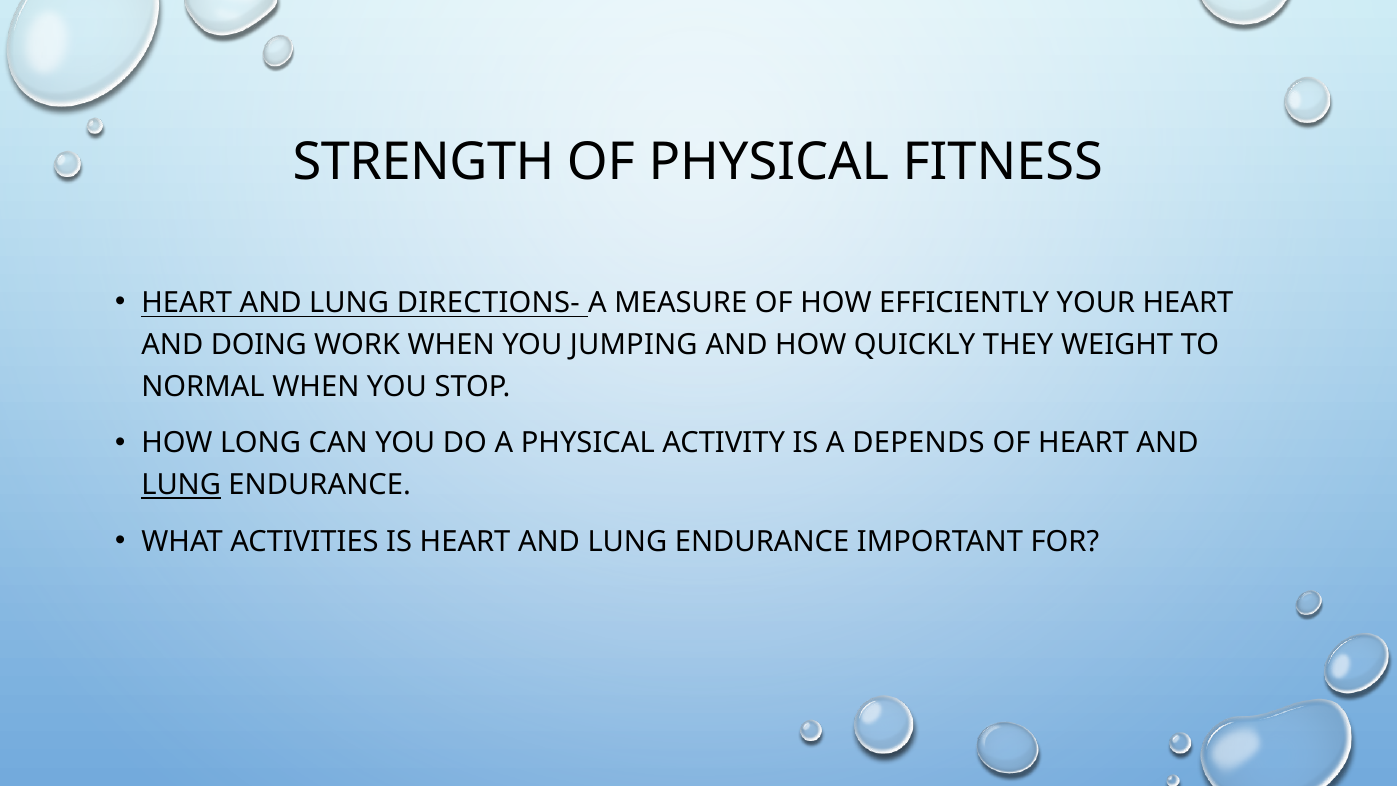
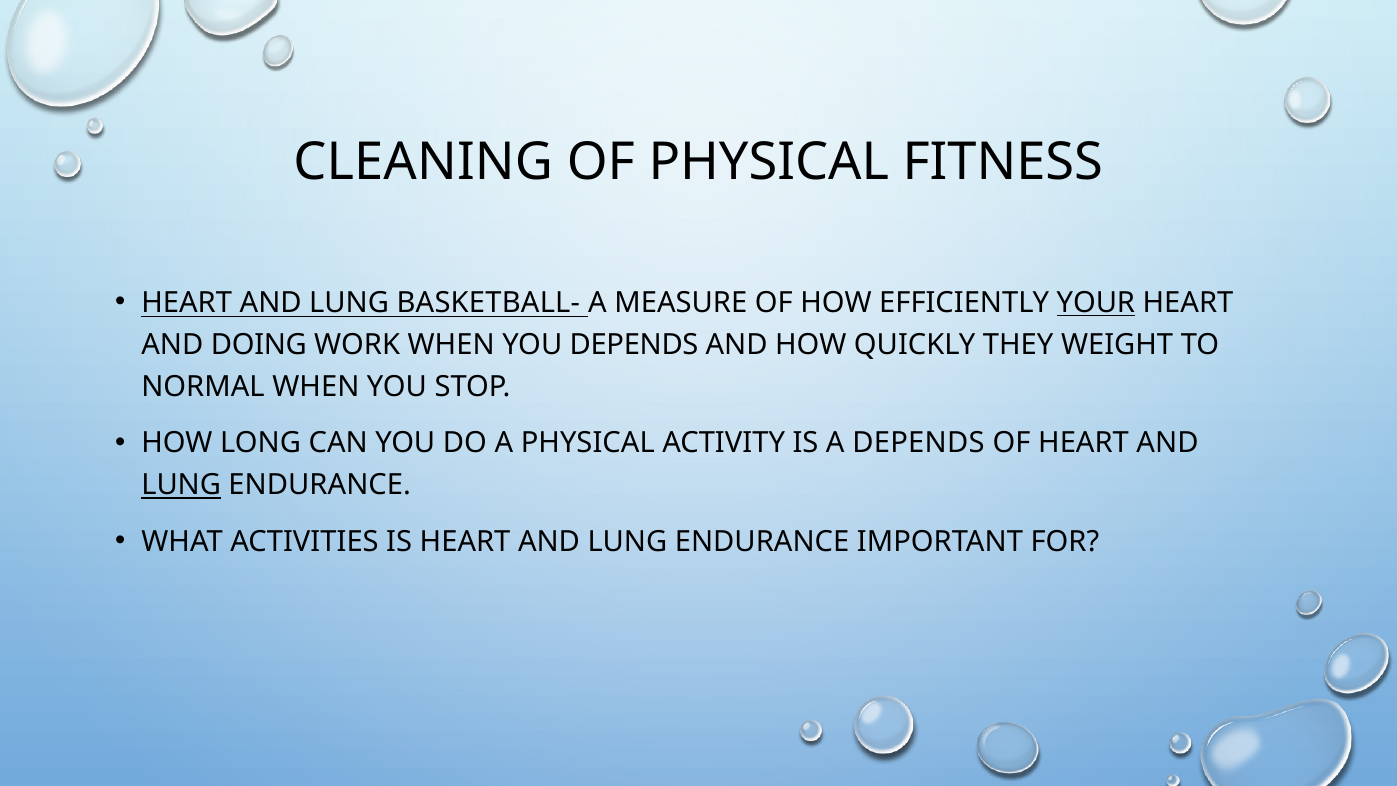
STRENGTH: STRENGTH -> CLEANING
DIRECTIONS-: DIRECTIONS- -> BASKETBALL-
YOUR underline: none -> present
YOU JUMPING: JUMPING -> DEPENDS
